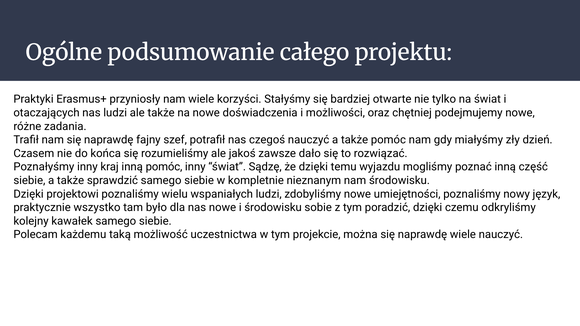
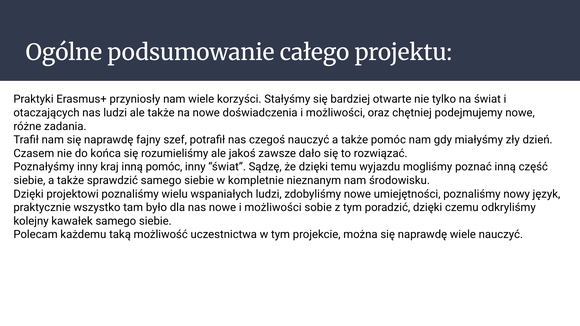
nowe i środowisku: środowisku -> możliwości
